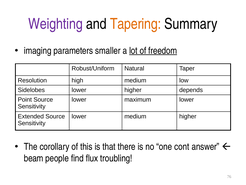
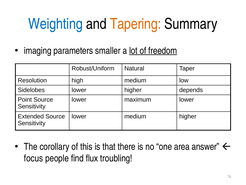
Weighting colour: purple -> blue
cont: cont -> area
beam: beam -> focus
